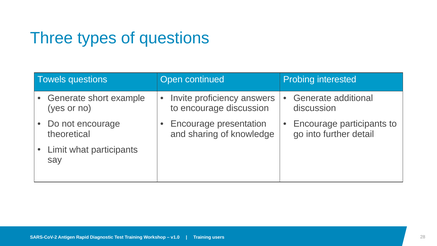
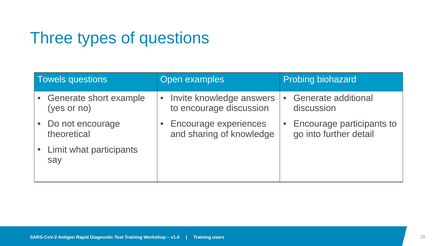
continued: continued -> examples
interested: interested -> biohazard
Invite proficiency: proficiency -> knowledge
presentation: presentation -> experiences
